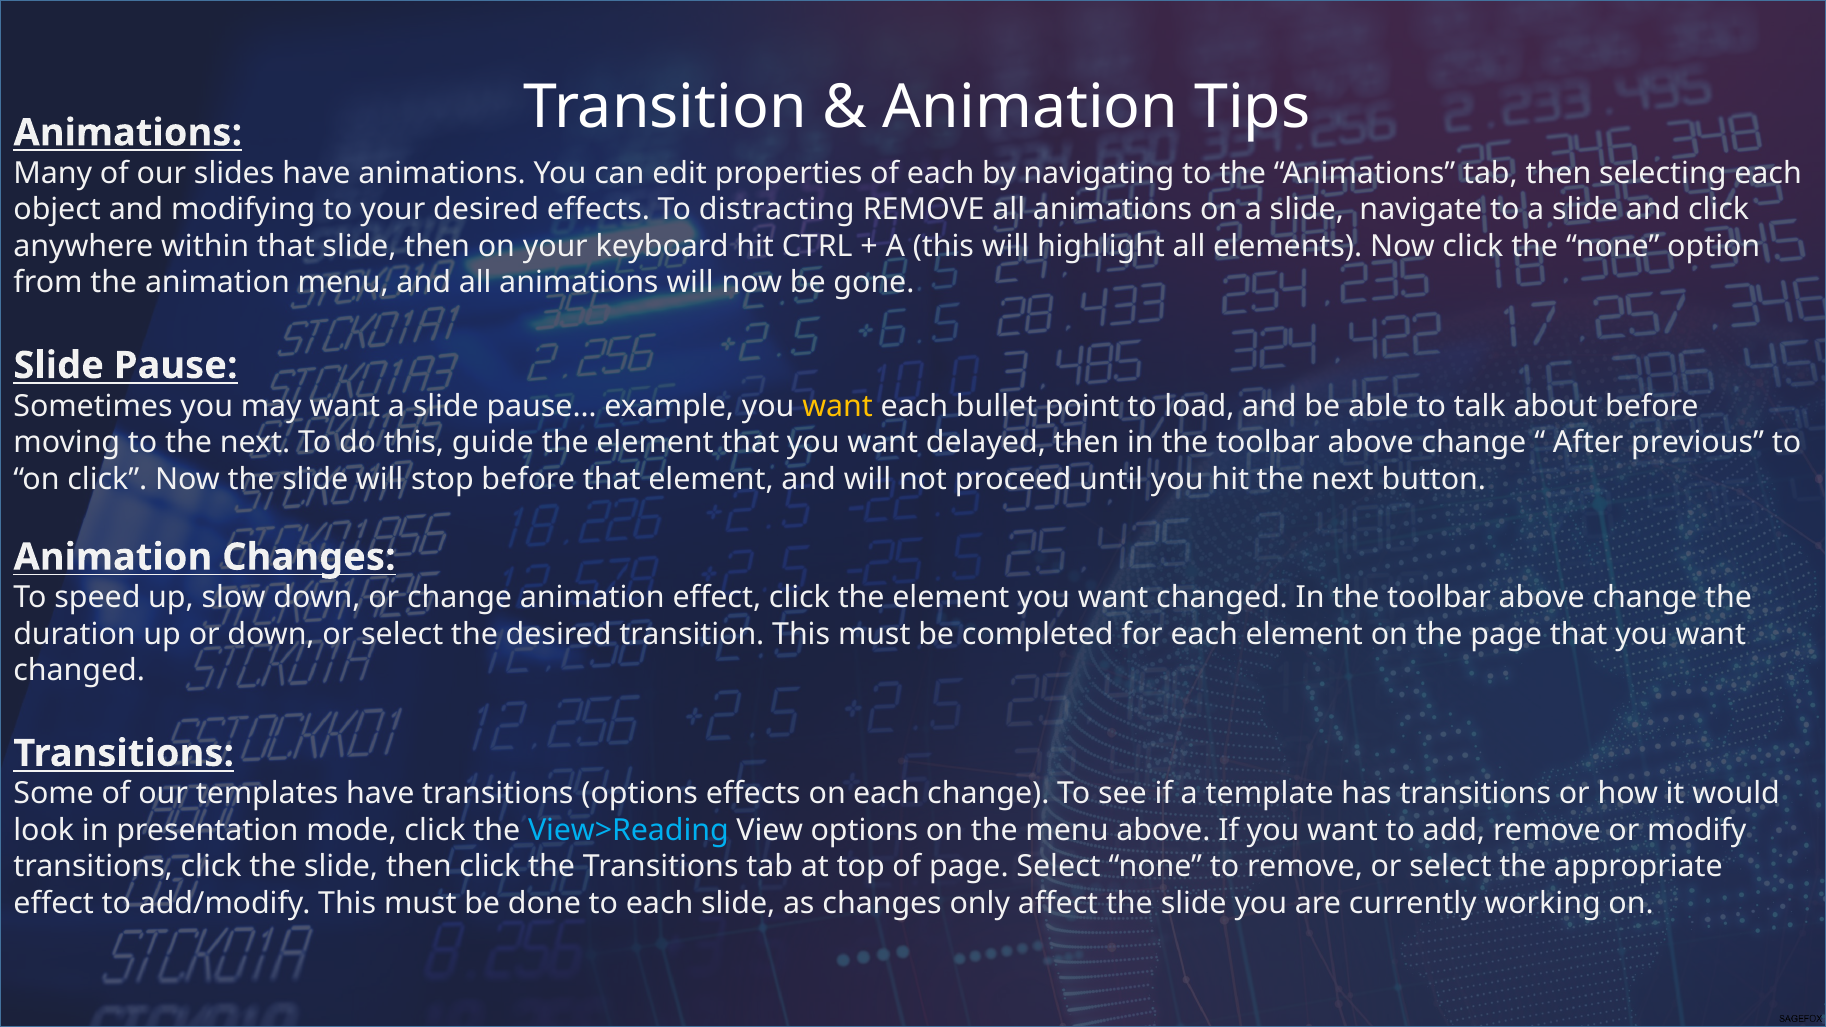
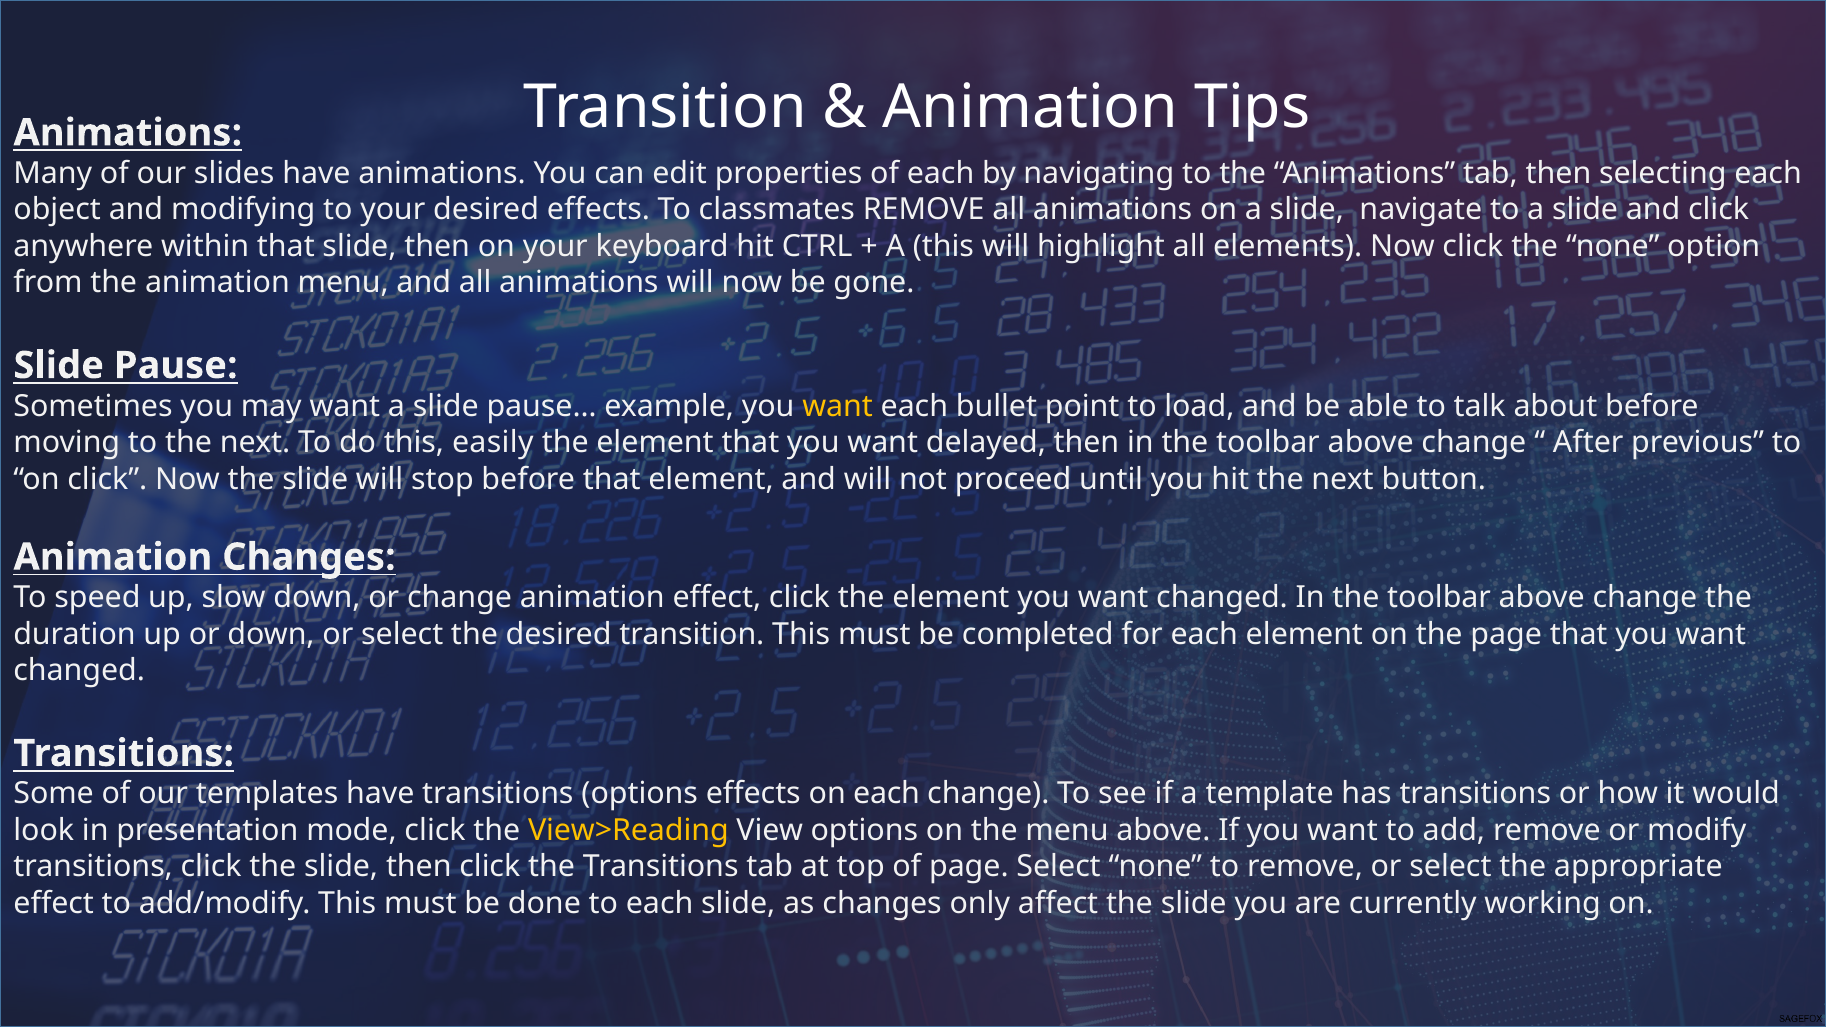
distracting: distracting -> classmates
guide: guide -> easily
View>Reading colour: light blue -> yellow
